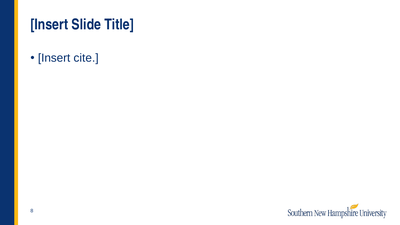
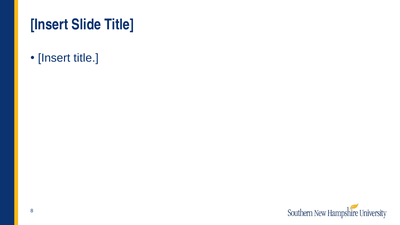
Insert cite: cite -> title
